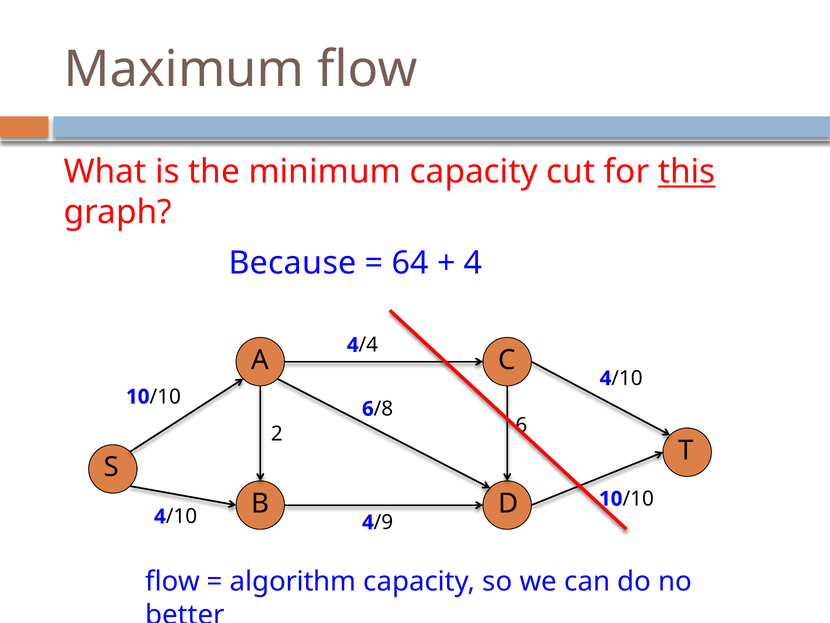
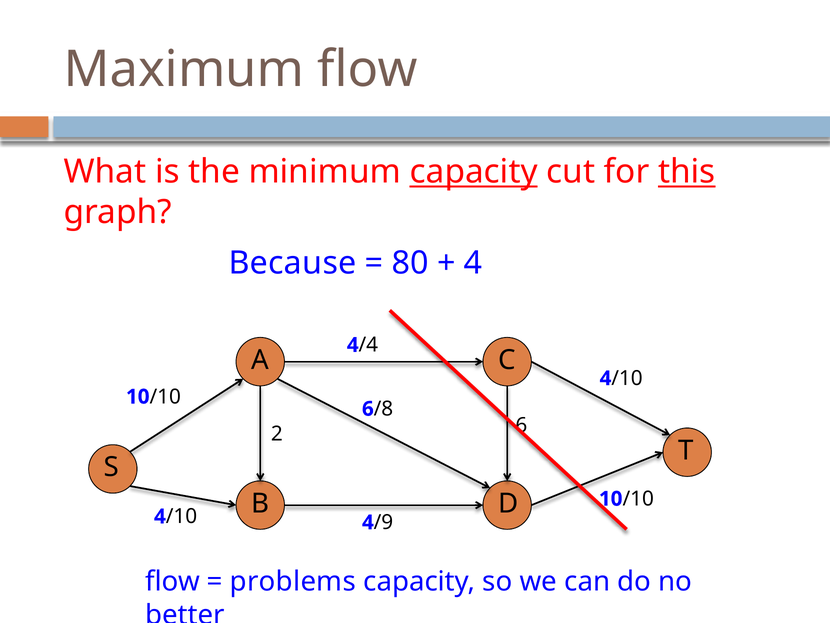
capacity at (474, 172) underline: none -> present
64: 64 -> 80
algorithm: algorithm -> problems
